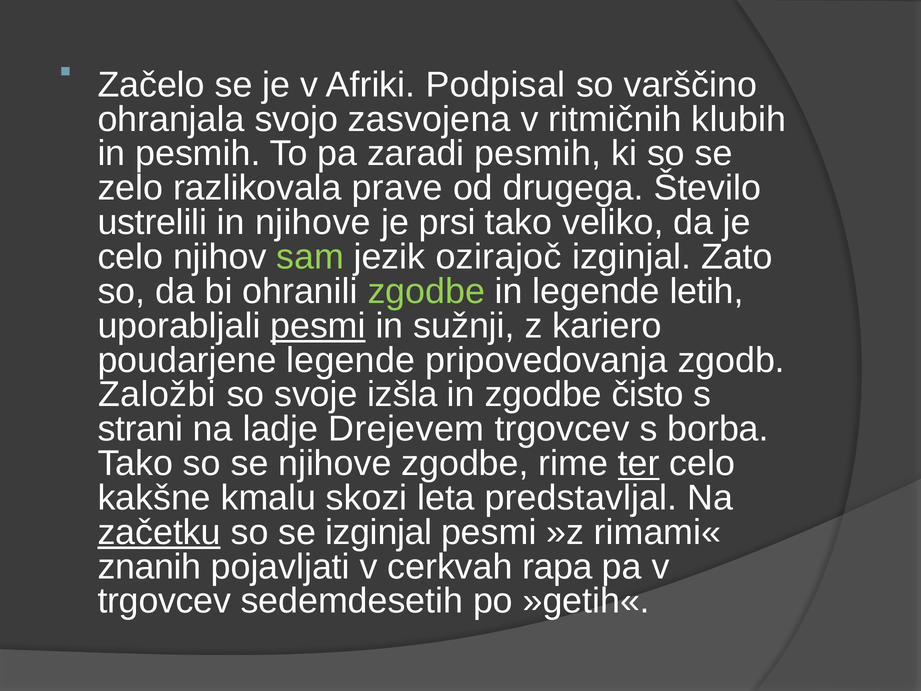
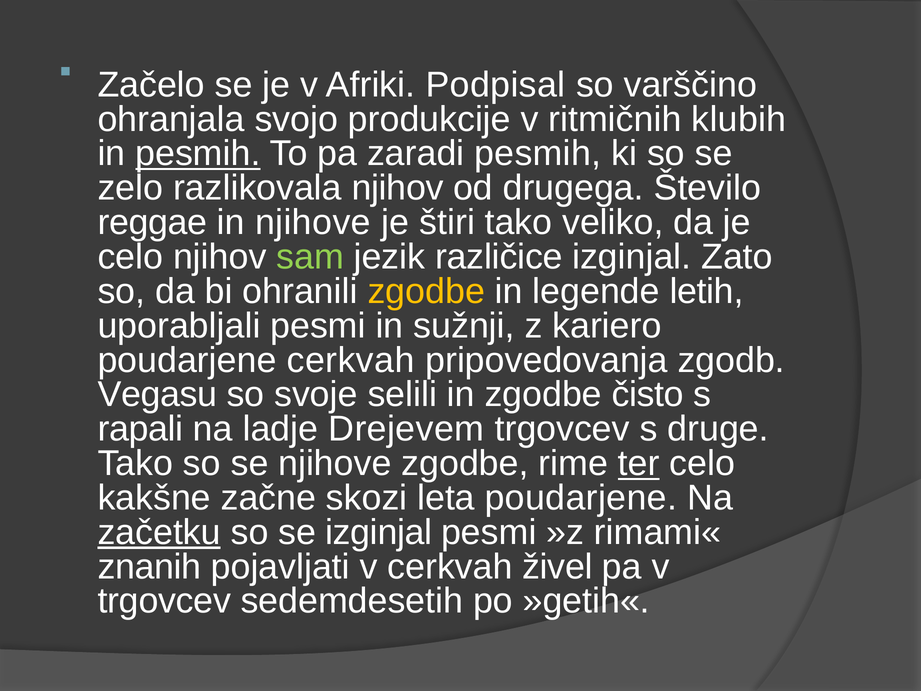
zasvojena: zasvojena -> produkcije
pesmih at (198, 154) underline: none -> present
razlikovala prave: prave -> njihov
ustrelili: ustrelili -> reggae
prsi: prsi -> štiri
ozirajoč: ozirajoč -> različice
zgodbe at (426, 291) colour: light green -> yellow
pesmi at (318, 326) underline: present -> none
poudarjene legende: legende -> cerkvah
Založbi: Založbi -> Vegasu
izšla: izšla -> selili
strani: strani -> rapali
borba: borba -> druge
kmalu: kmalu -> začne
leta predstavljal: predstavljal -> poudarjene
rapa: rapa -> živel
